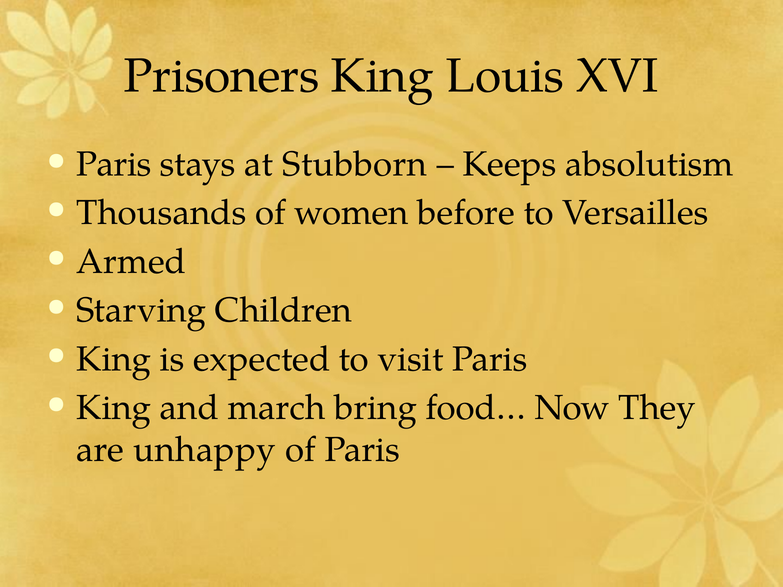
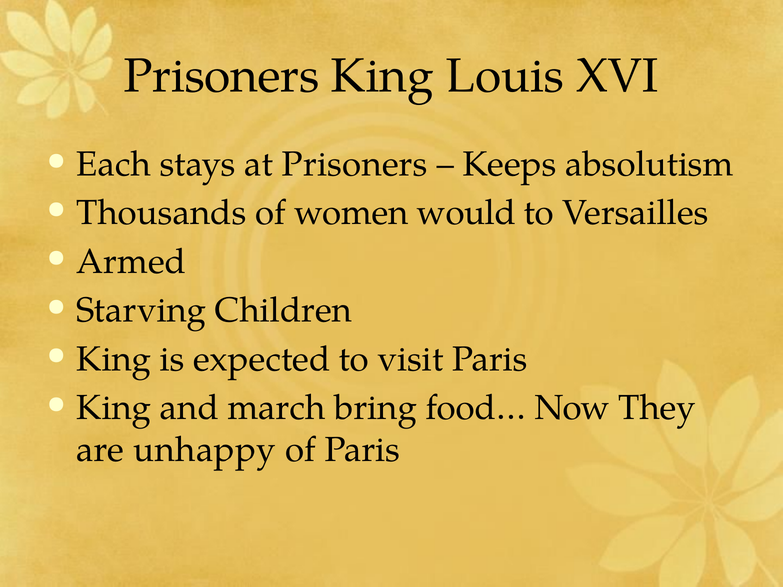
Paris at (114, 164): Paris -> Each
at Stubborn: Stubborn -> Prisoners
before: before -> would
